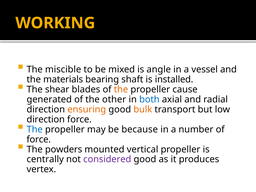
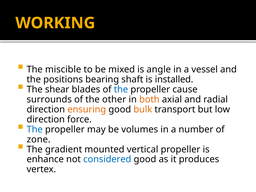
materials: materials -> positions
the at (121, 89) colour: orange -> blue
generated: generated -> surrounds
both colour: blue -> orange
because: because -> volumes
force at (39, 139): force -> zone
powders: powders -> gradient
centrally: centrally -> enhance
considered colour: purple -> blue
